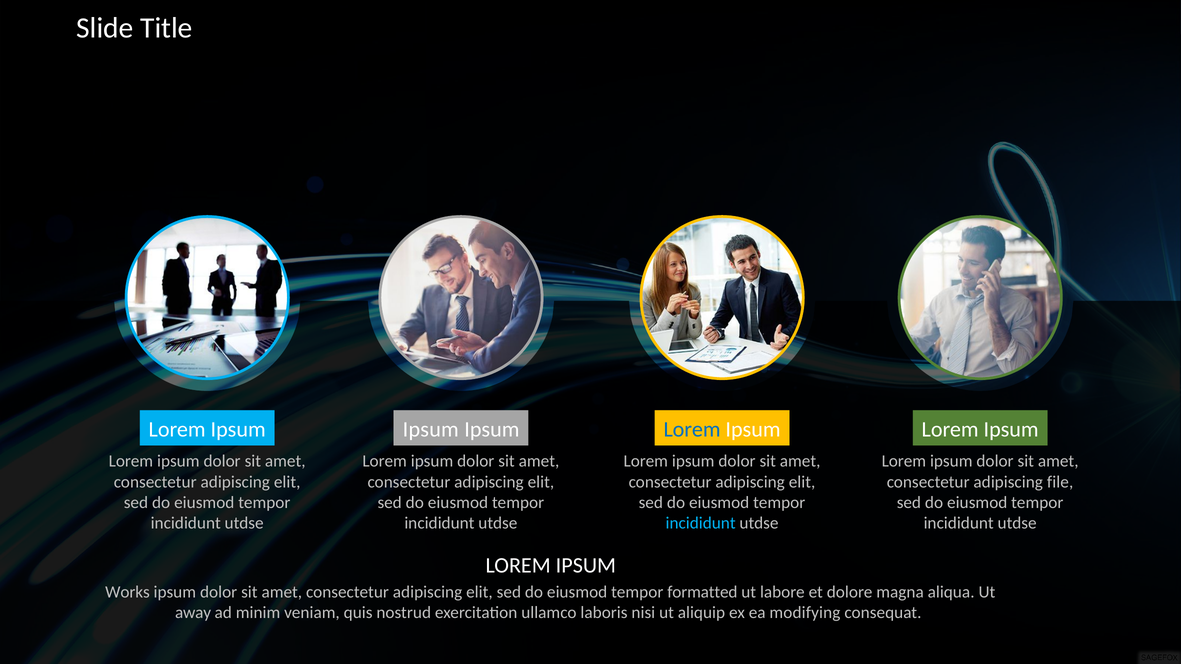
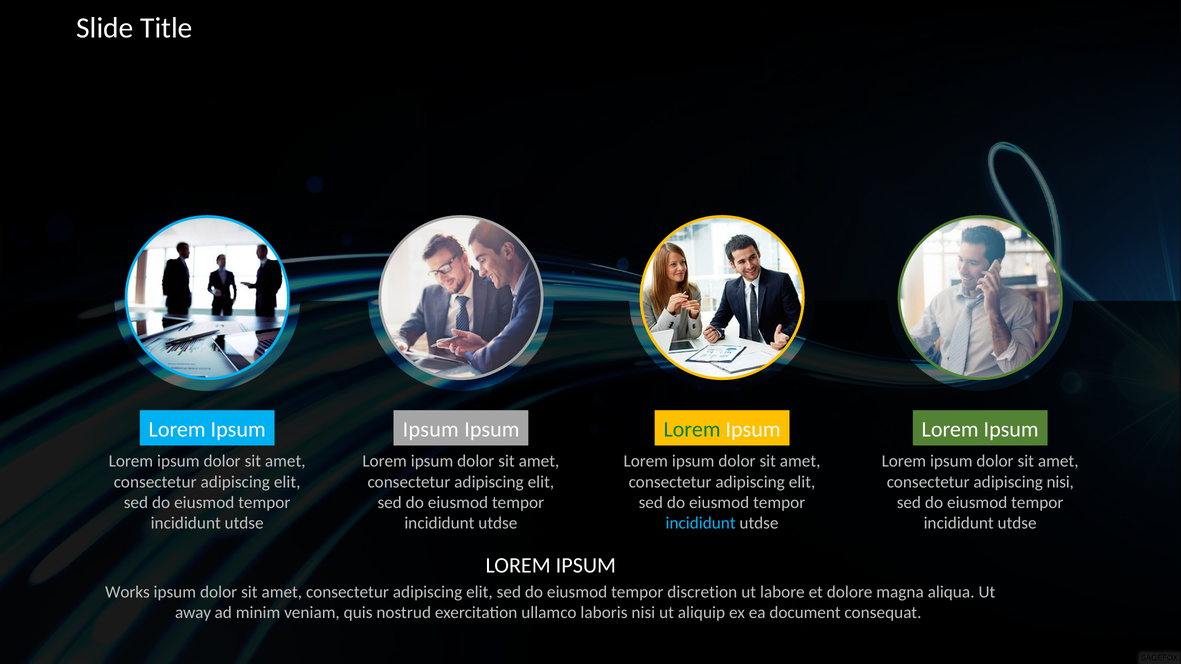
Lorem at (692, 430) colour: blue -> green
adipiscing file: file -> nisi
formatted: formatted -> discretion
modifying: modifying -> document
